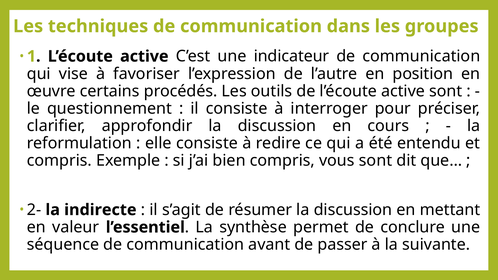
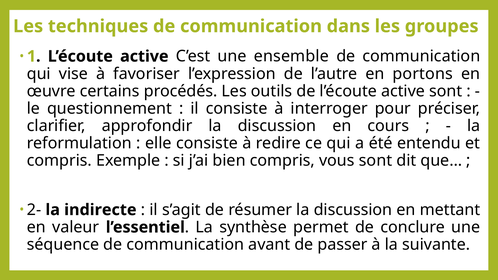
indicateur: indicateur -> ensemble
position: position -> portons
